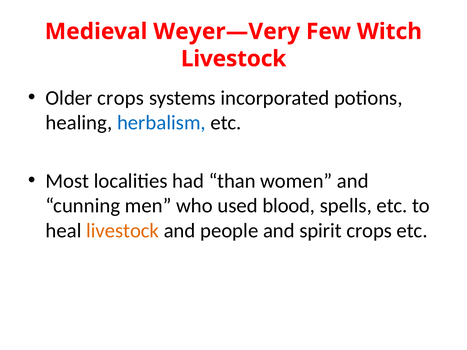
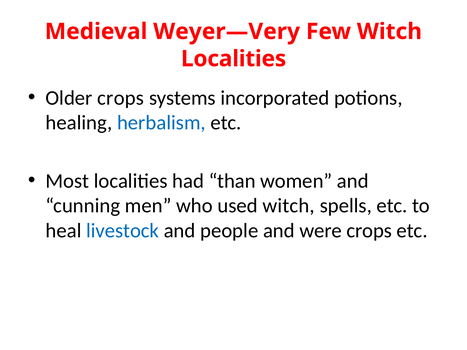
Livestock at (234, 59): Livestock -> Localities
used blood: blood -> witch
livestock at (123, 231) colour: orange -> blue
spirit: spirit -> were
